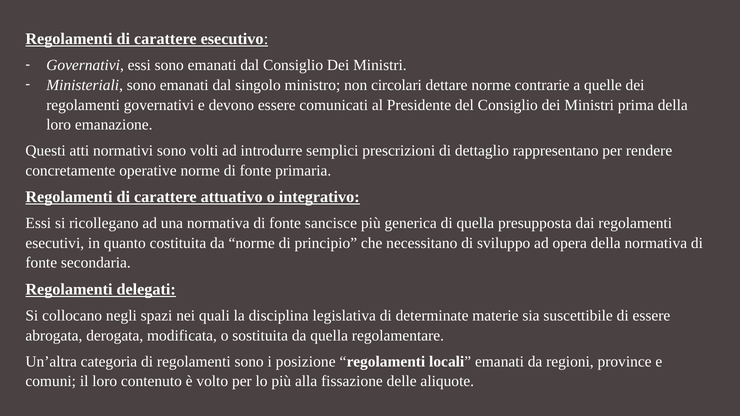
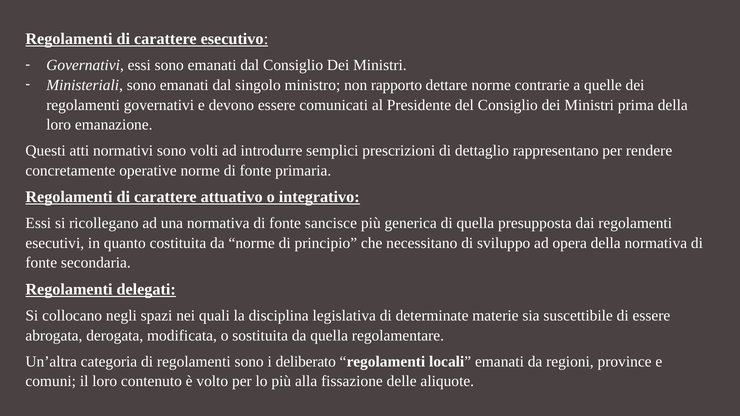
circolari: circolari -> rapporto
posizione: posizione -> deliberato
